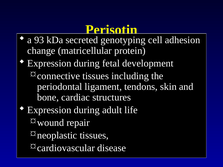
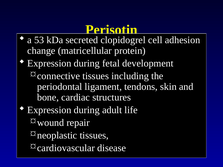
93: 93 -> 53
genotyping: genotyping -> clopidogrel
